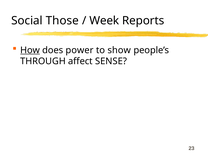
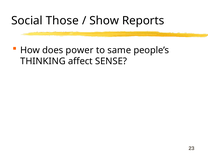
Week: Week -> Show
How underline: present -> none
show: show -> same
THROUGH: THROUGH -> THINKING
